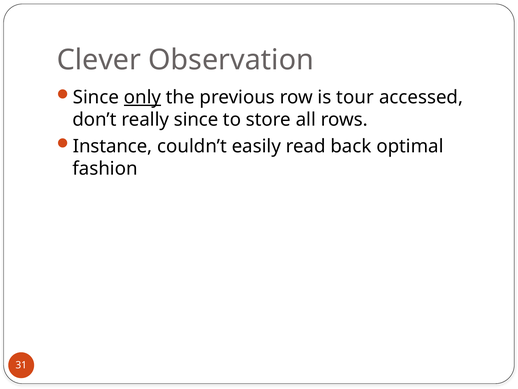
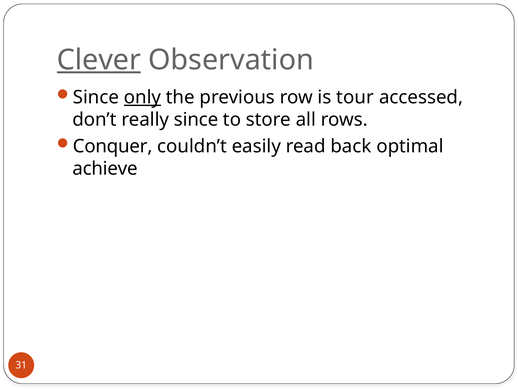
Clever underline: none -> present
Instance: Instance -> Conquer
fashion: fashion -> achieve
